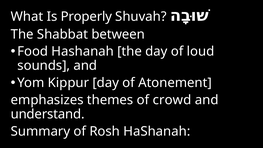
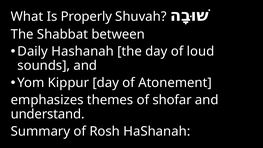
Food: Food -> Daily
crowd: crowd -> shofar
